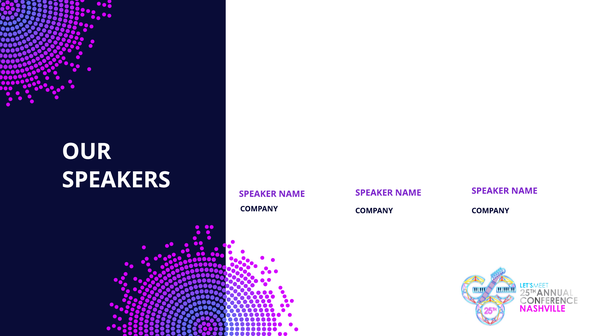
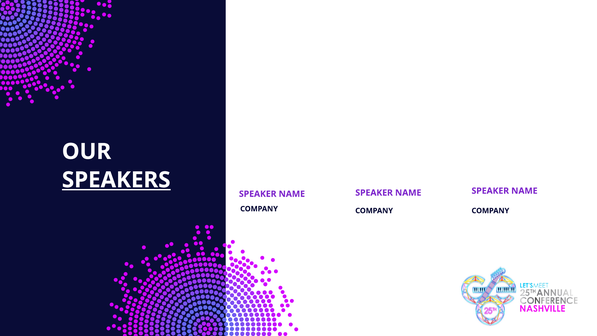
SPEAKERS underline: none -> present
